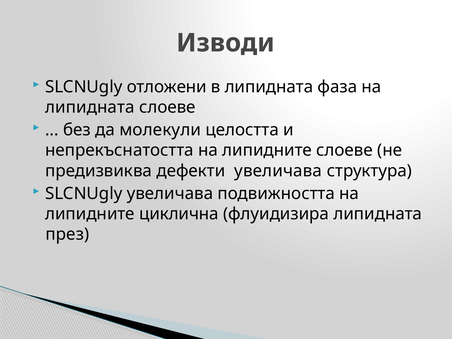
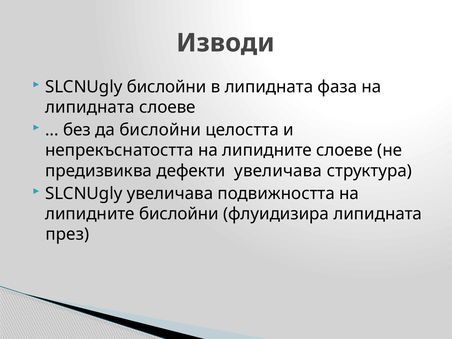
SLCNUgly отложени: отложени -> бислойни
да молекули: молекули -> бислойни
липидните циклична: циклична -> бислойни
